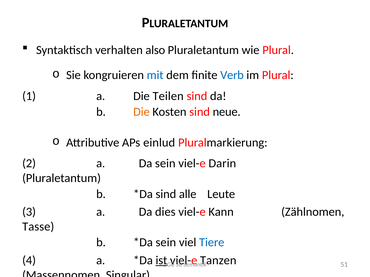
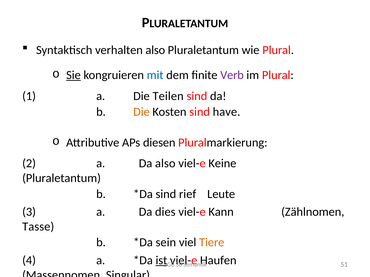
Sie underline: none -> present
Verb colour: blue -> purple
neue: neue -> have
einlud: einlud -> diesen
Da sein: sein -> also
Darin: Darin -> Keine
alle: alle -> rief
Tiere colour: blue -> orange
Tanzen: Tanzen -> Haufen
